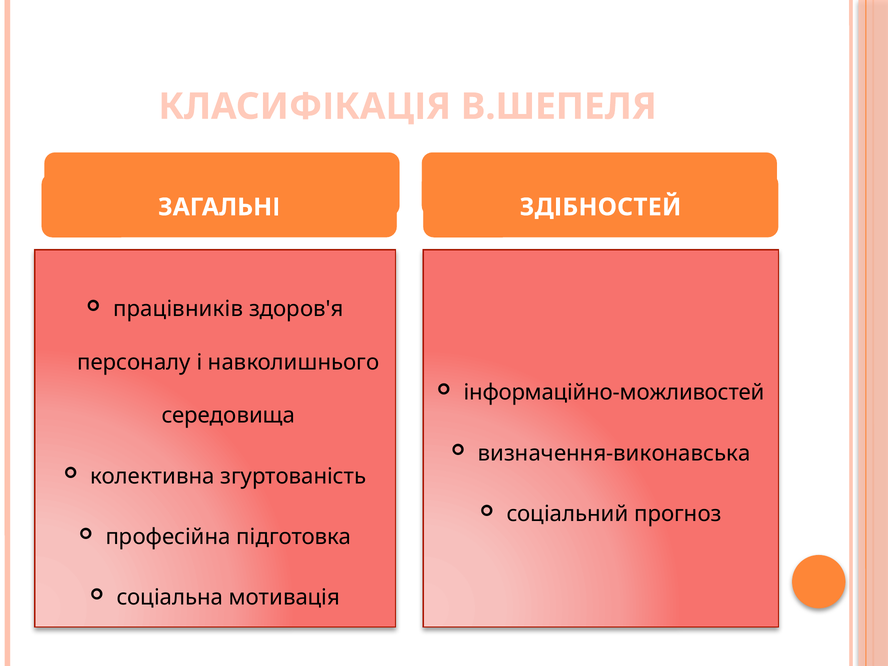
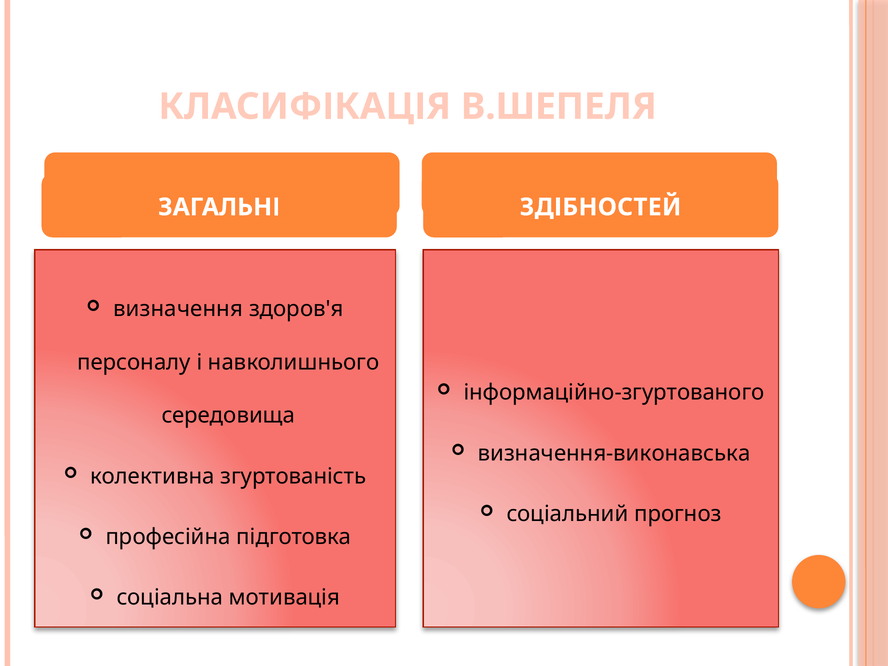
працівників: працівників -> визначення
інформаційно-можливостей: інформаційно-можливостей -> інформаційно-згуртованого
